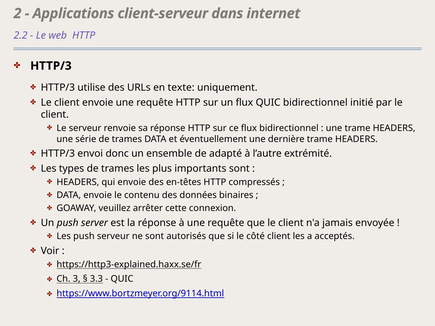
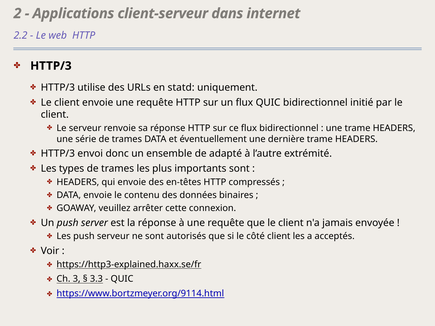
texte: texte -> statd
